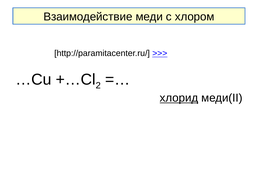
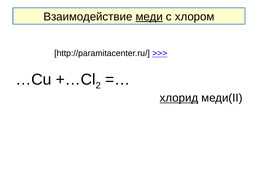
меди underline: none -> present
